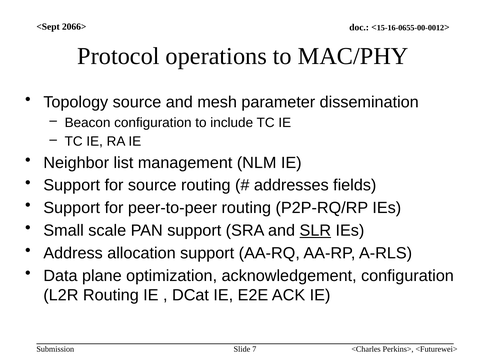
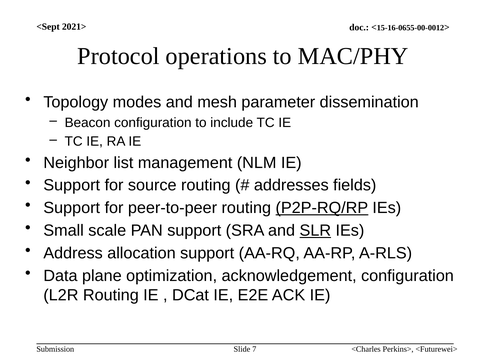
2066>: 2066> -> 2021>
Topology source: source -> modes
P2P-RQ/RP underline: none -> present
